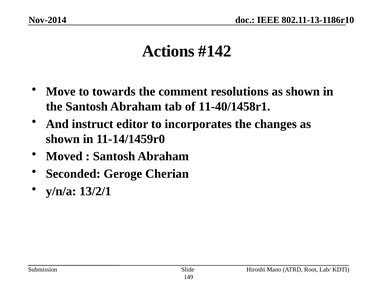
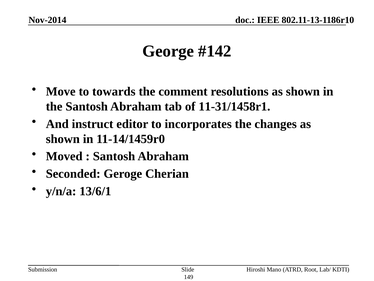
Actions: Actions -> George
11-40/1458r1: 11-40/1458r1 -> 11-31/1458r1
13/2/1: 13/2/1 -> 13/6/1
